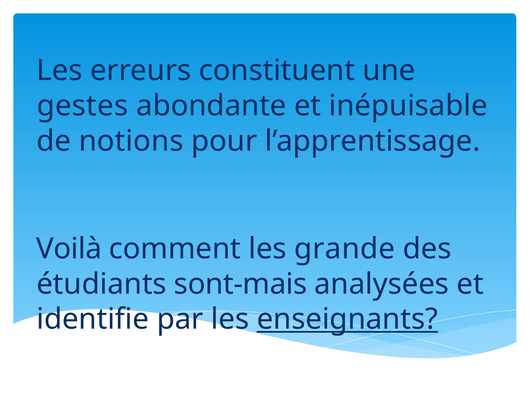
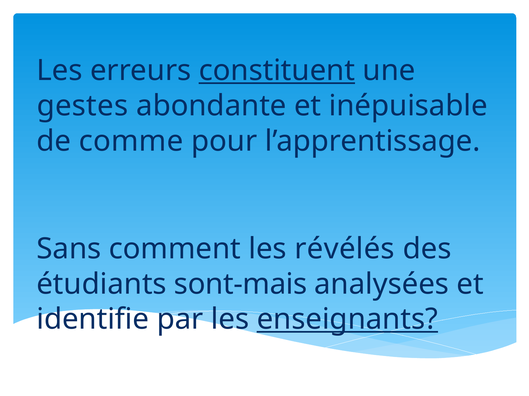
constituent underline: none -> present
notions: notions -> comme
Voilà: Voilà -> Sans
grande: grande -> révélés
